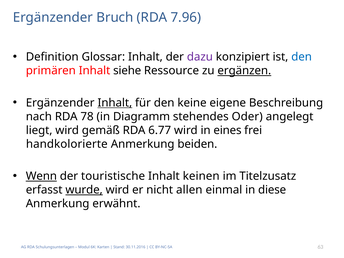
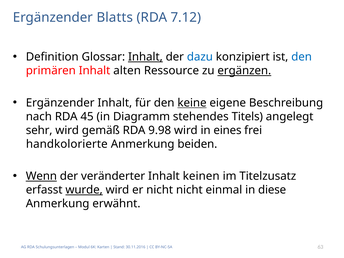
Bruch: Bruch -> Blatts
7.96: 7.96 -> 7.12
Inhalt at (145, 57) underline: none -> present
dazu colour: purple -> blue
siehe: siehe -> alten
Inhalt at (115, 103) underline: present -> none
keine underline: none -> present
78: 78 -> 45
Oder: Oder -> Titels
liegt: liegt -> sehr
6.77: 6.77 -> 9.98
touristische: touristische -> veränderter
nicht allen: allen -> nicht
